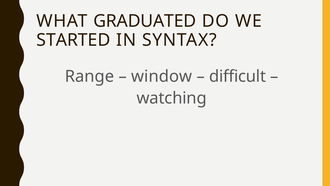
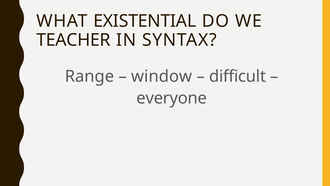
GRADUATED: GRADUATED -> EXISTENTIAL
STARTED: STARTED -> TEACHER
watching: watching -> everyone
